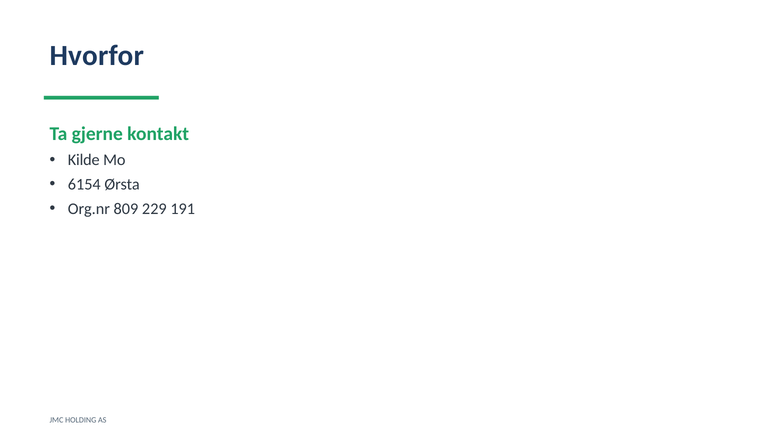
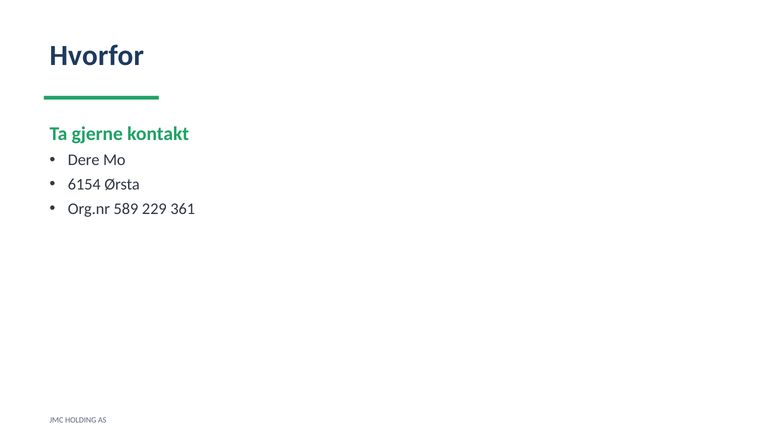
Kilde: Kilde -> Dere
809: 809 -> 589
191: 191 -> 361
